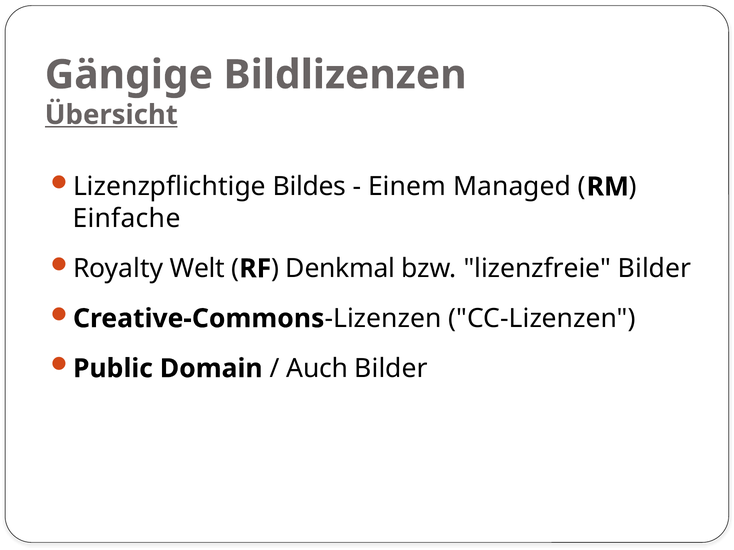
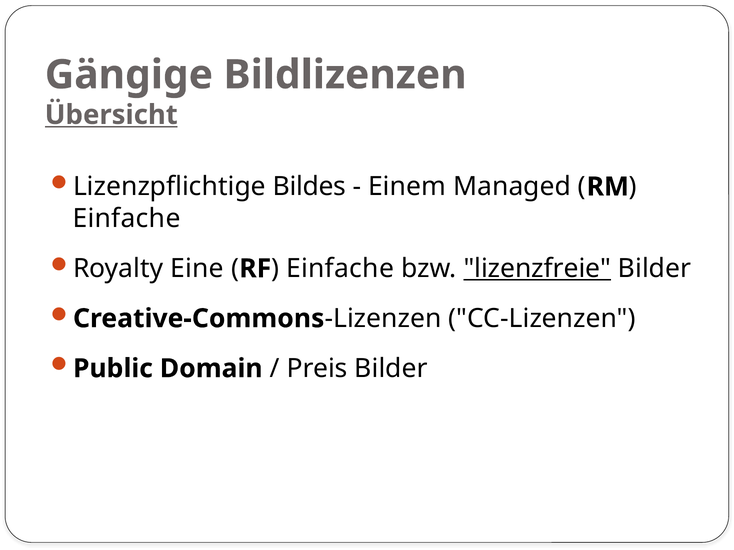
Welt: Welt -> Eine
Denkmal at (340, 269): Denkmal -> Einfache
lizenzfreie underline: none -> present
Auch: Auch -> Preis
